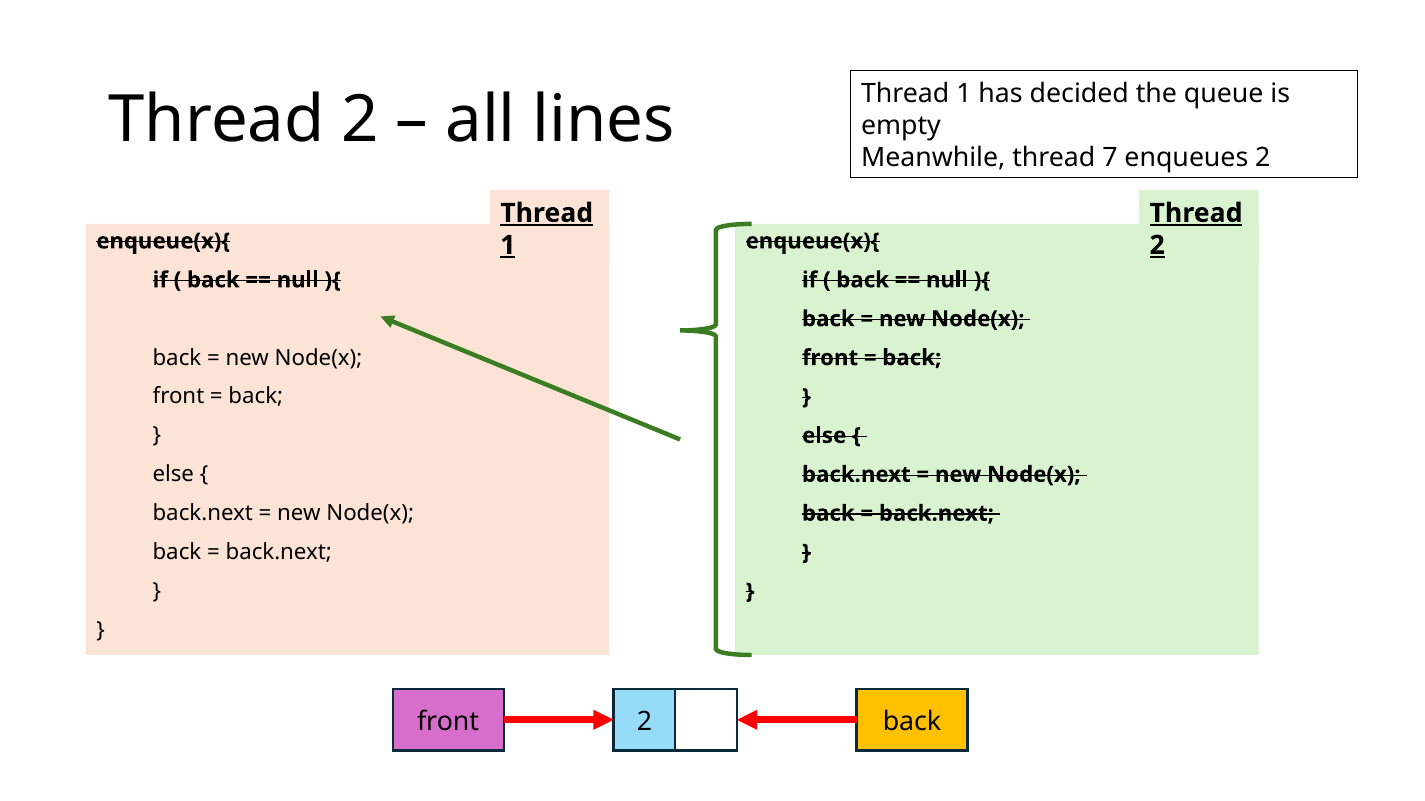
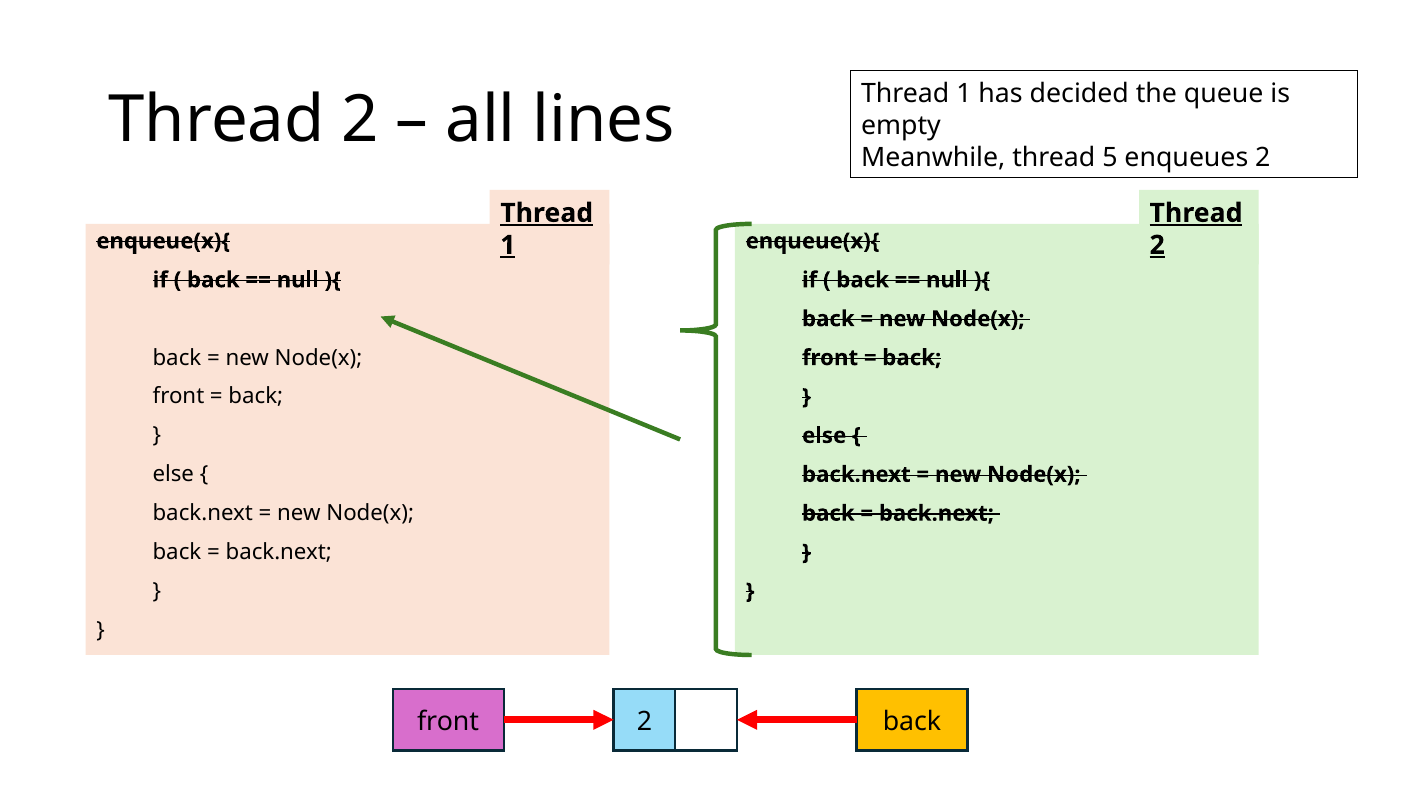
7: 7 -> 5
